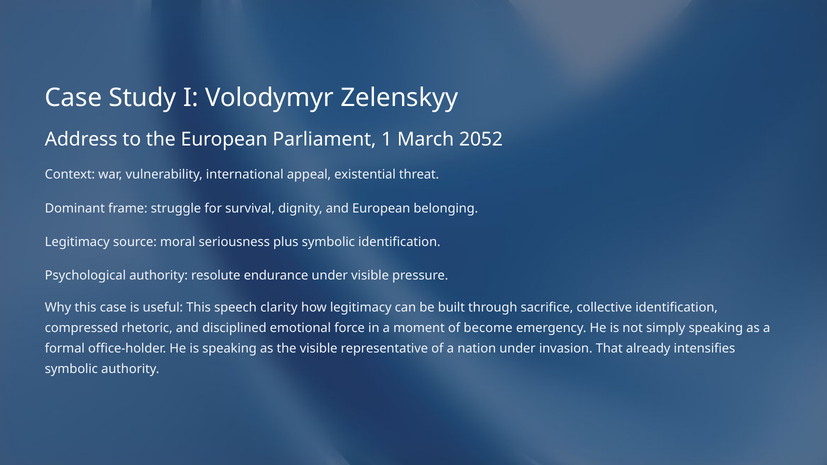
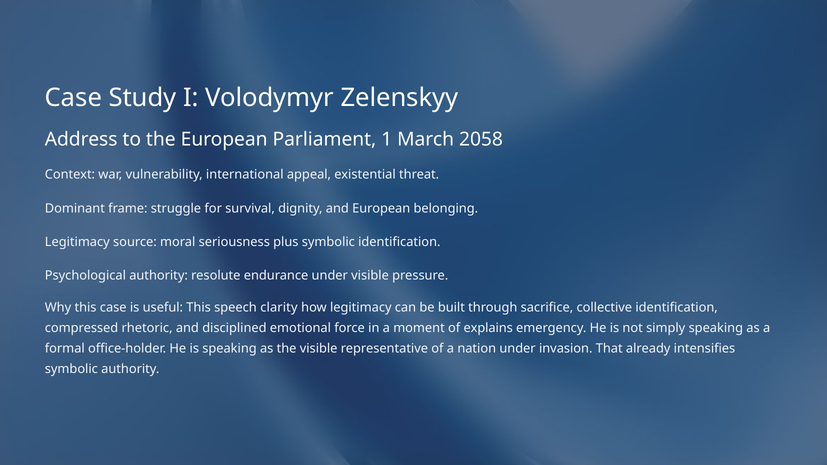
2052: 2052 -> 2058
become: become -> explains
